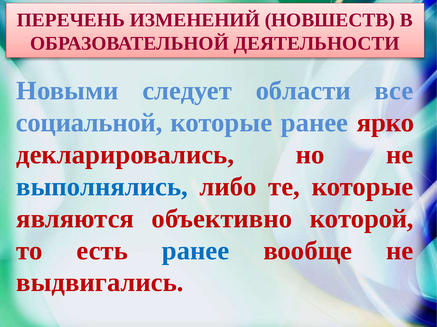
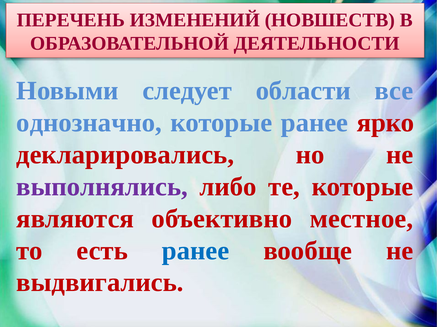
социальной: социальной -> однозначно
выполнялись colour: blue -> purple
которой: которой -> местное
